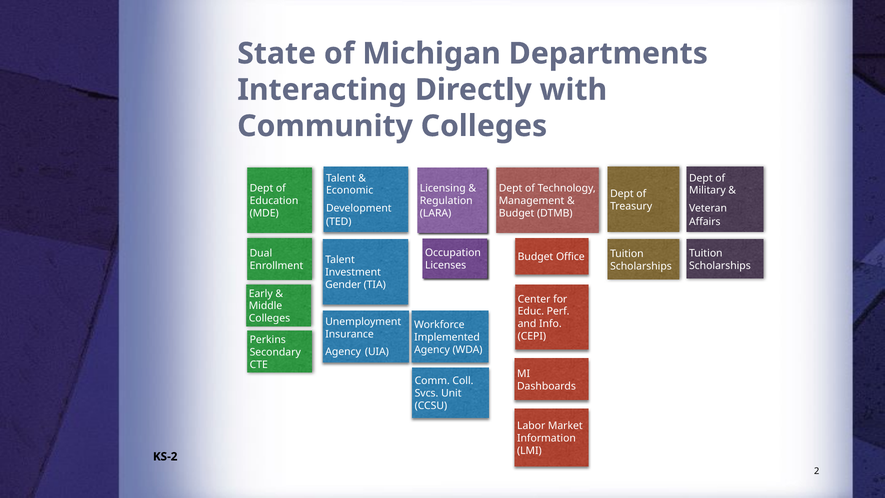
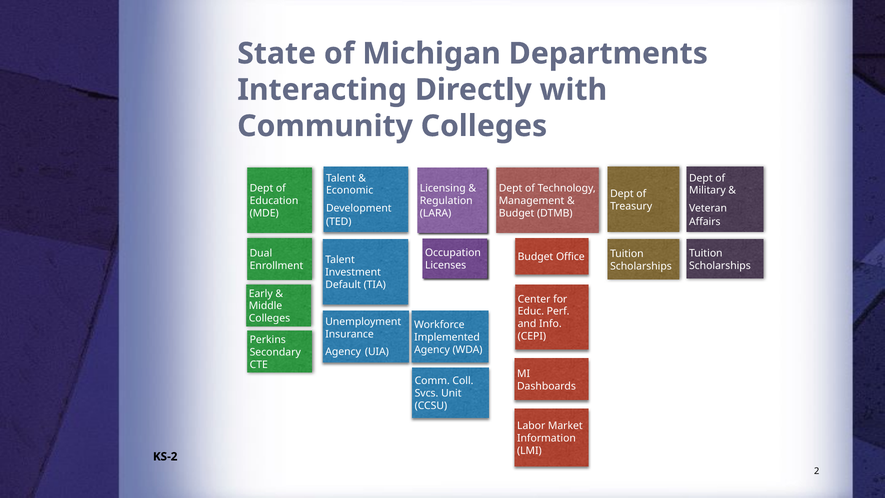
Gender: Gender -> Default
